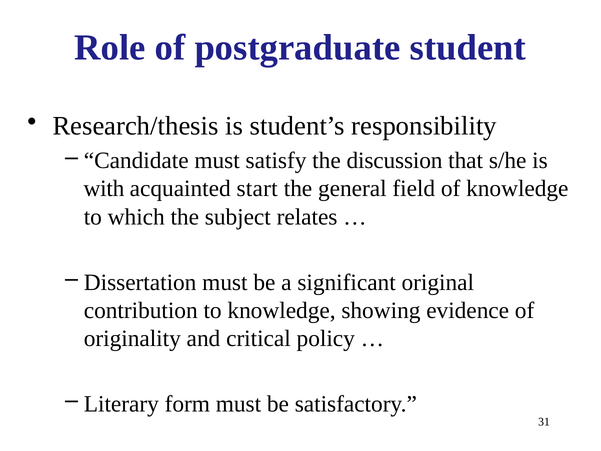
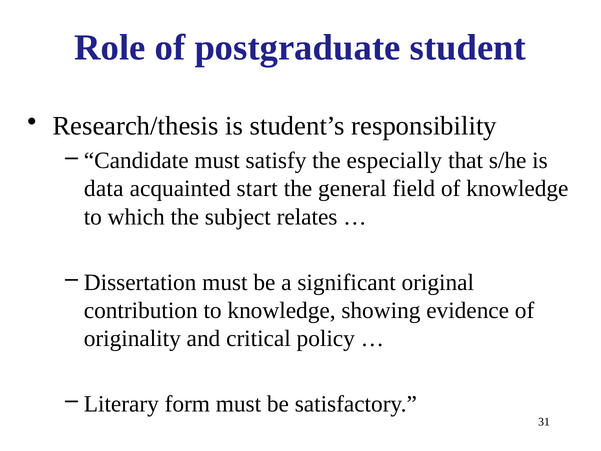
discussion: discussion -> especially
with: with -> data
